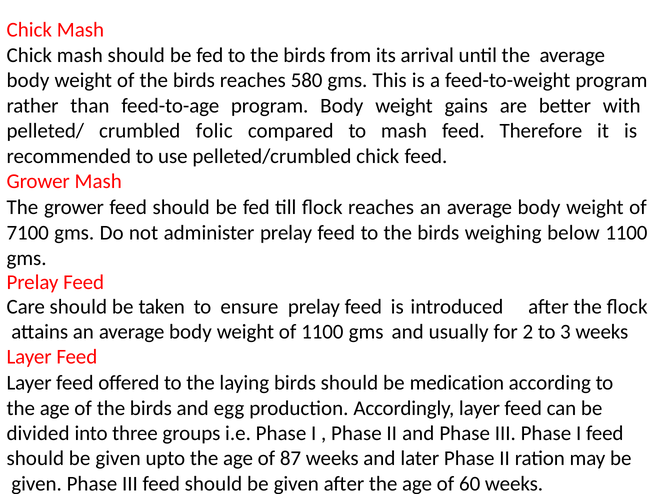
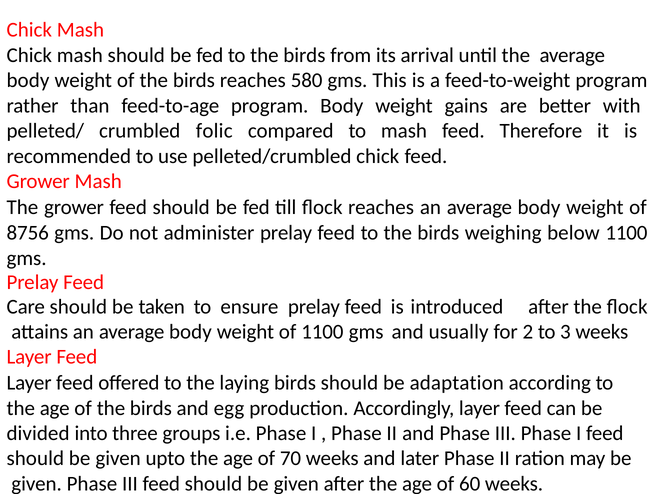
7100: 7100 -> 8756
medication: medication -> adaptation
87: 87 -> 70
